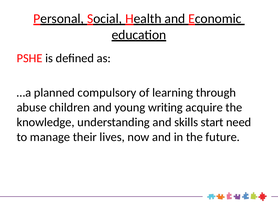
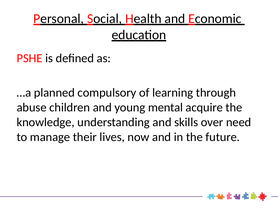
writing: writing -> mental
start: start -> over
